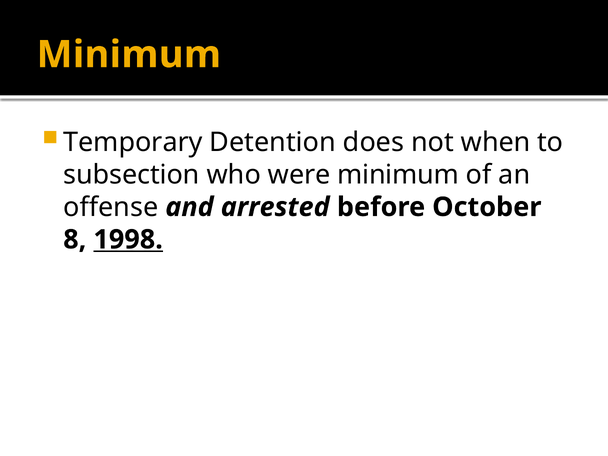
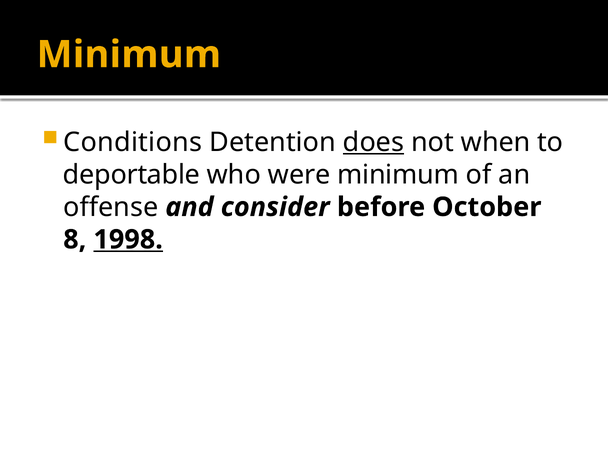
Temporary: Temporary -> Conditions
does underline: none -> present
subsection: subsection -> deportable
arrested: arrested -> consider
